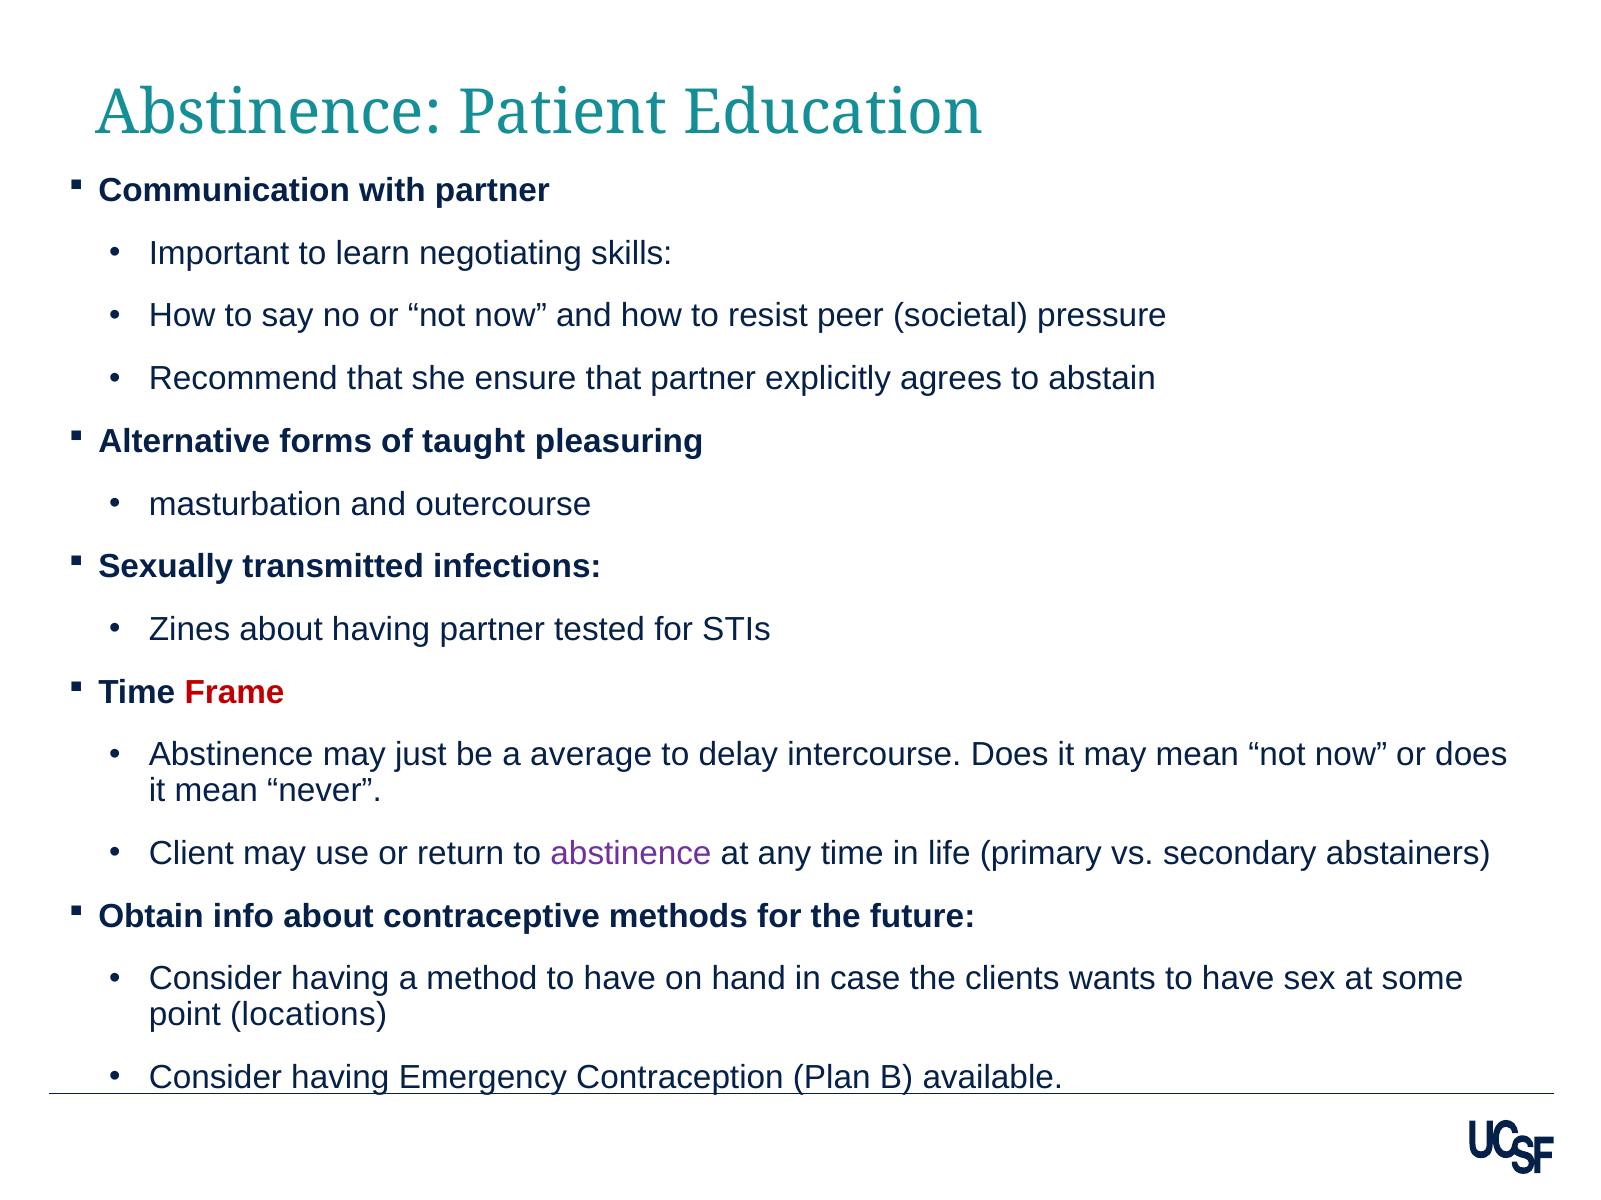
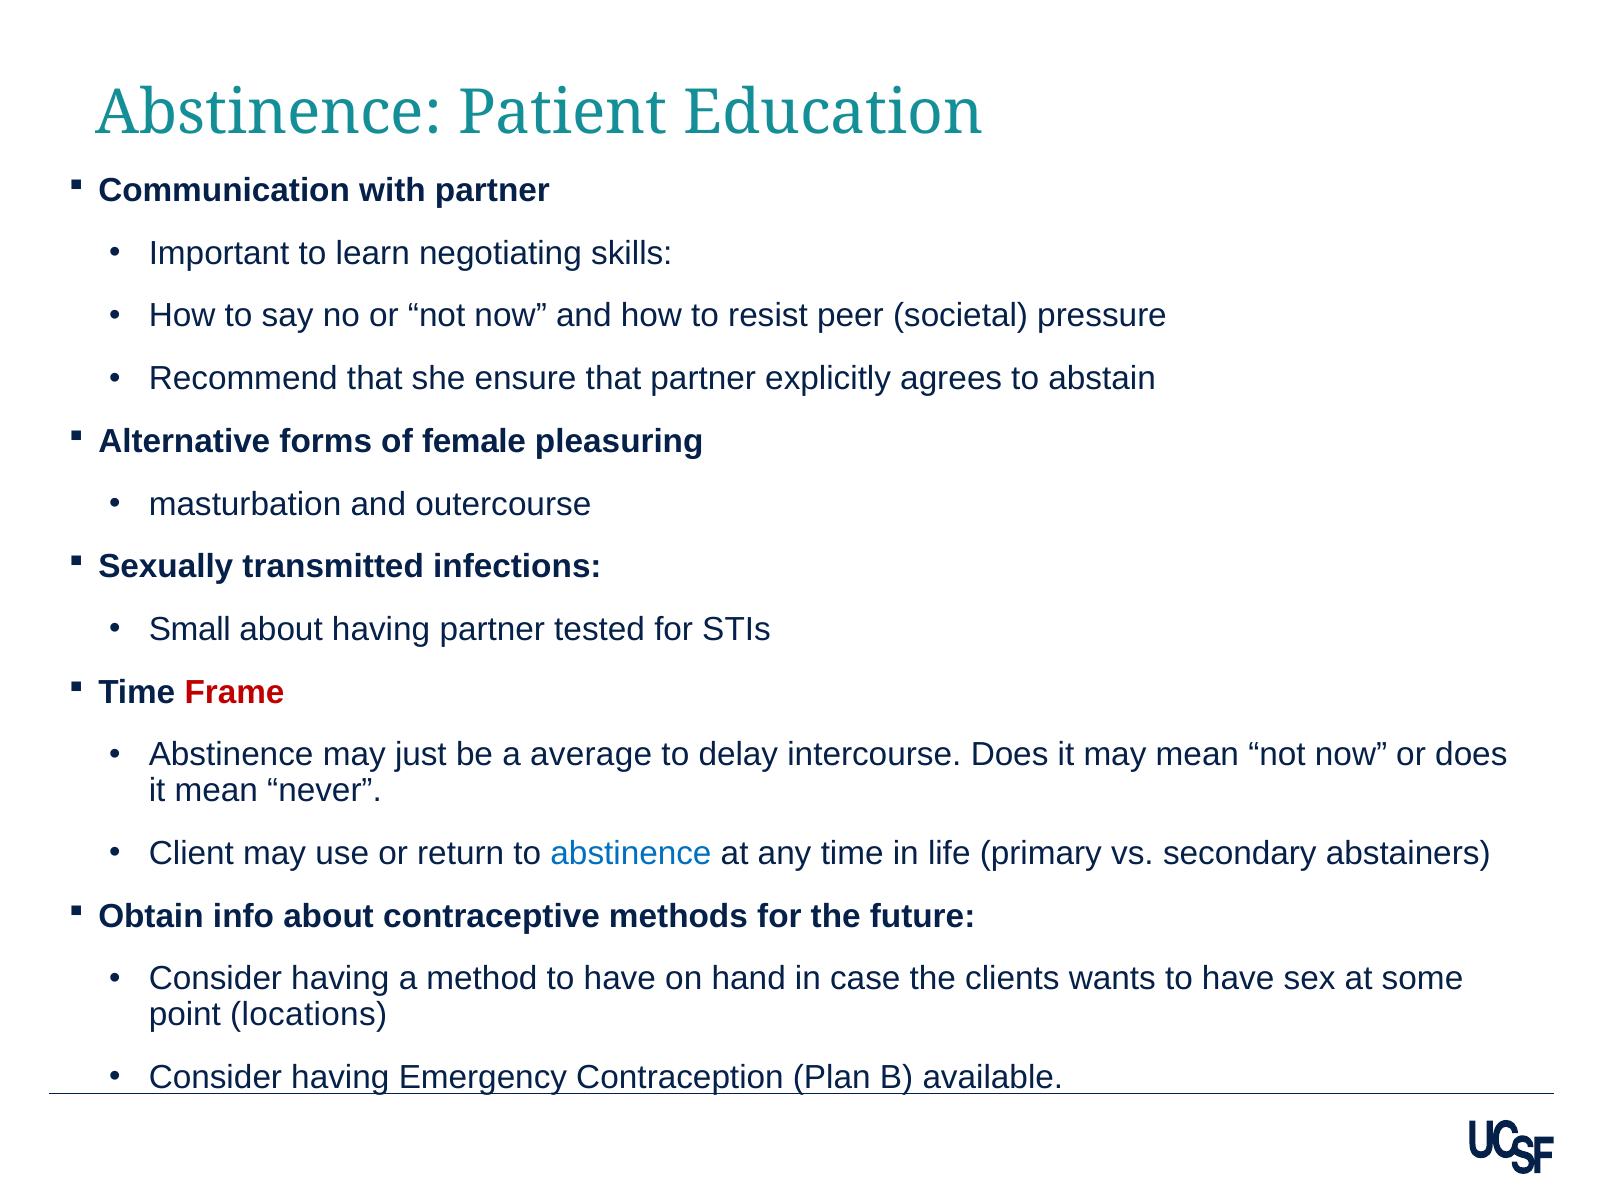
taught: taught -> female
Zines: Zines -> Small
abstinence at (631, 854) colour: purple -> blue
